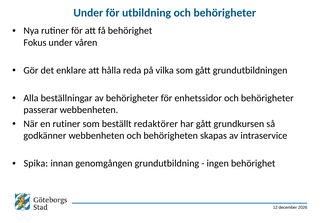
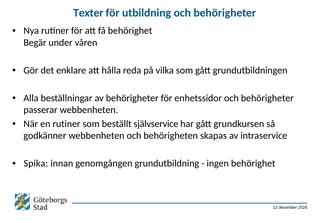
Under at (88, 13): Under -> Texter
Fokus: Fokus -> Begär
redaktörer: redaktörer -> självservice
